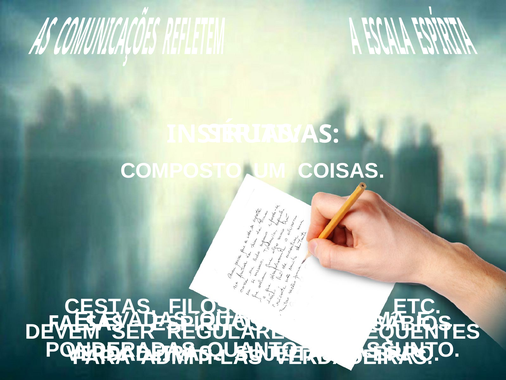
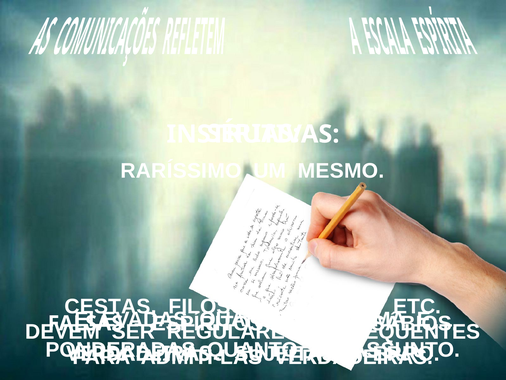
COMPOSTO: COMPOSTO -> RARÍSSIMO
COISAS: COISAS -> MESMO
